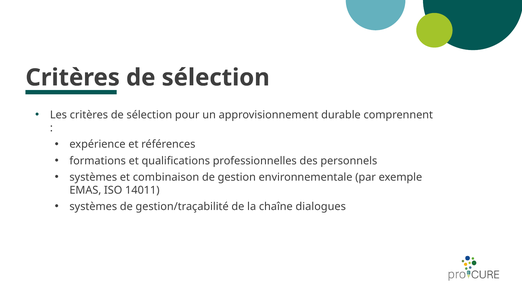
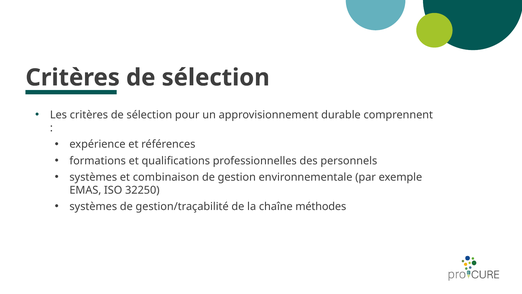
14011: 14011 -> 32250
dialogues: dialogues -> méthodes
